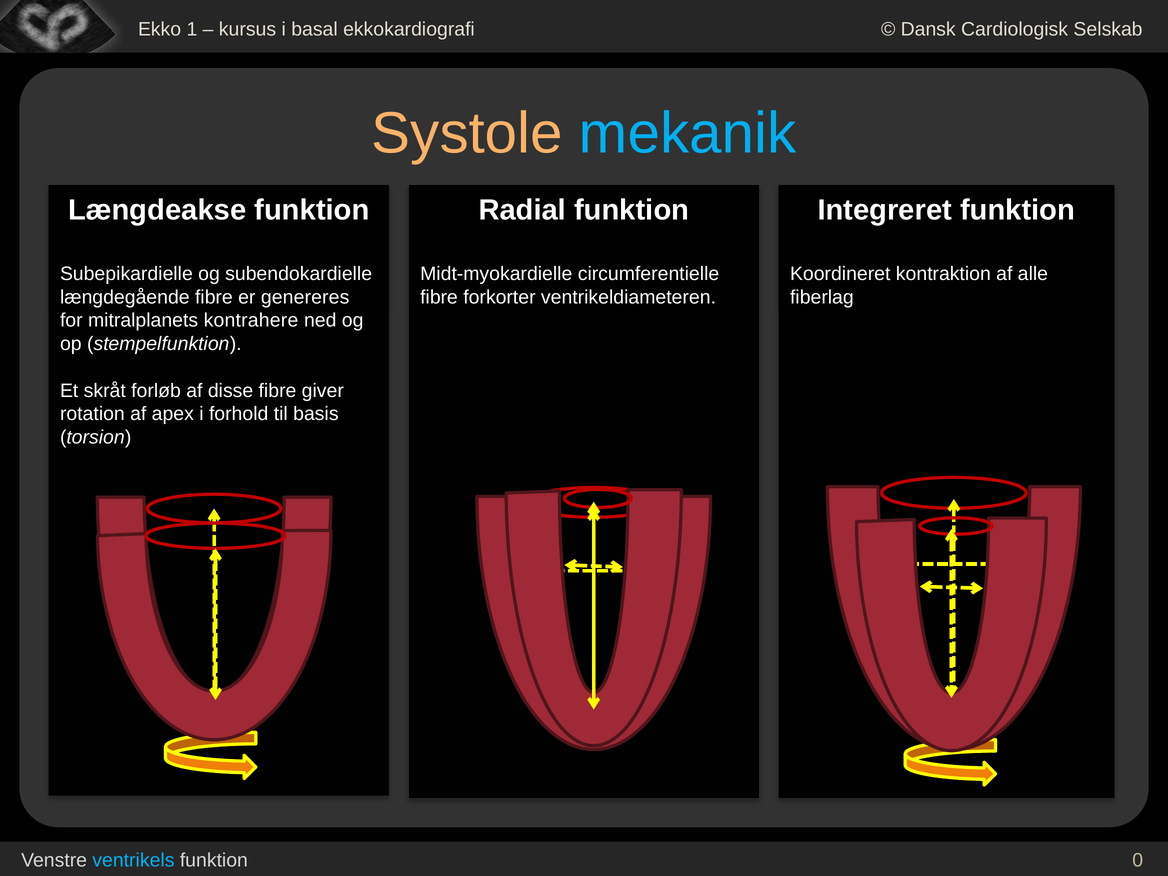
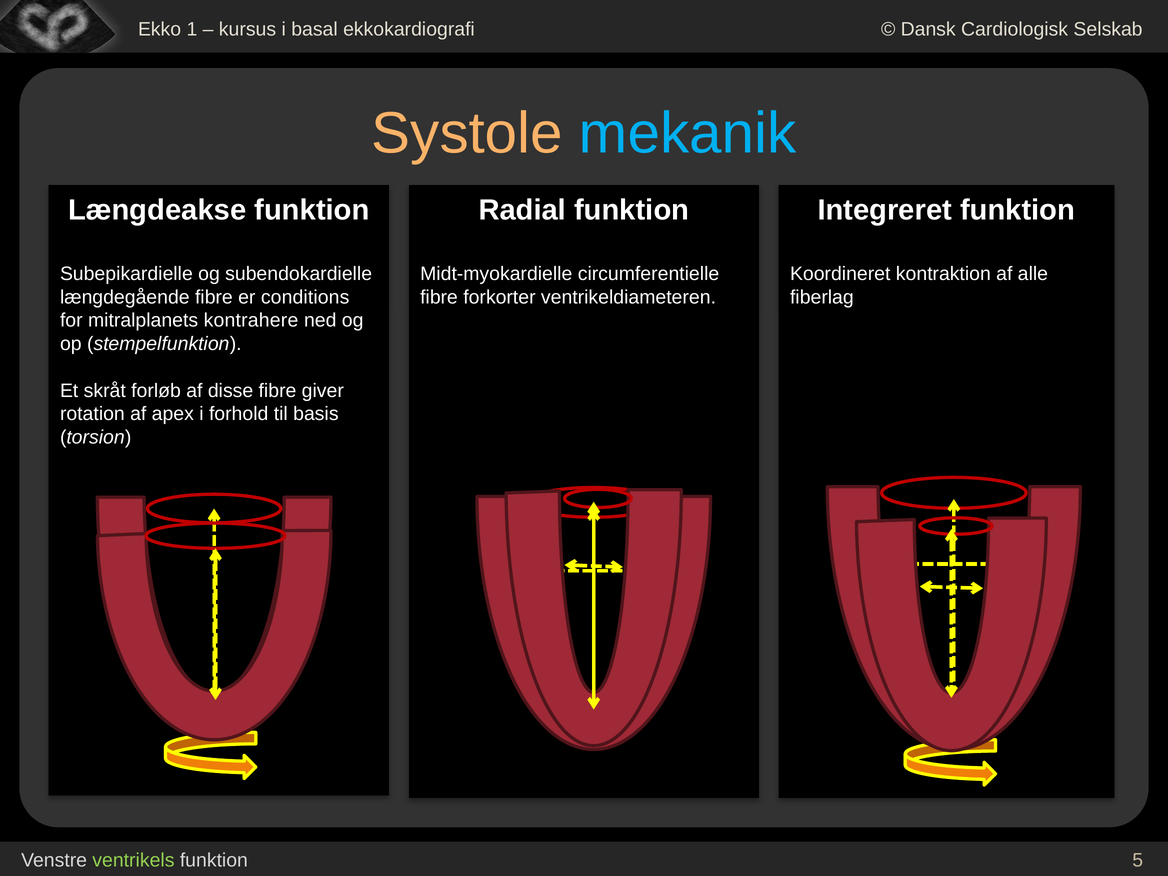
genereres: genereres -> conditions
ventrikels colour: light blue -> light green
0: 0 -> 5
